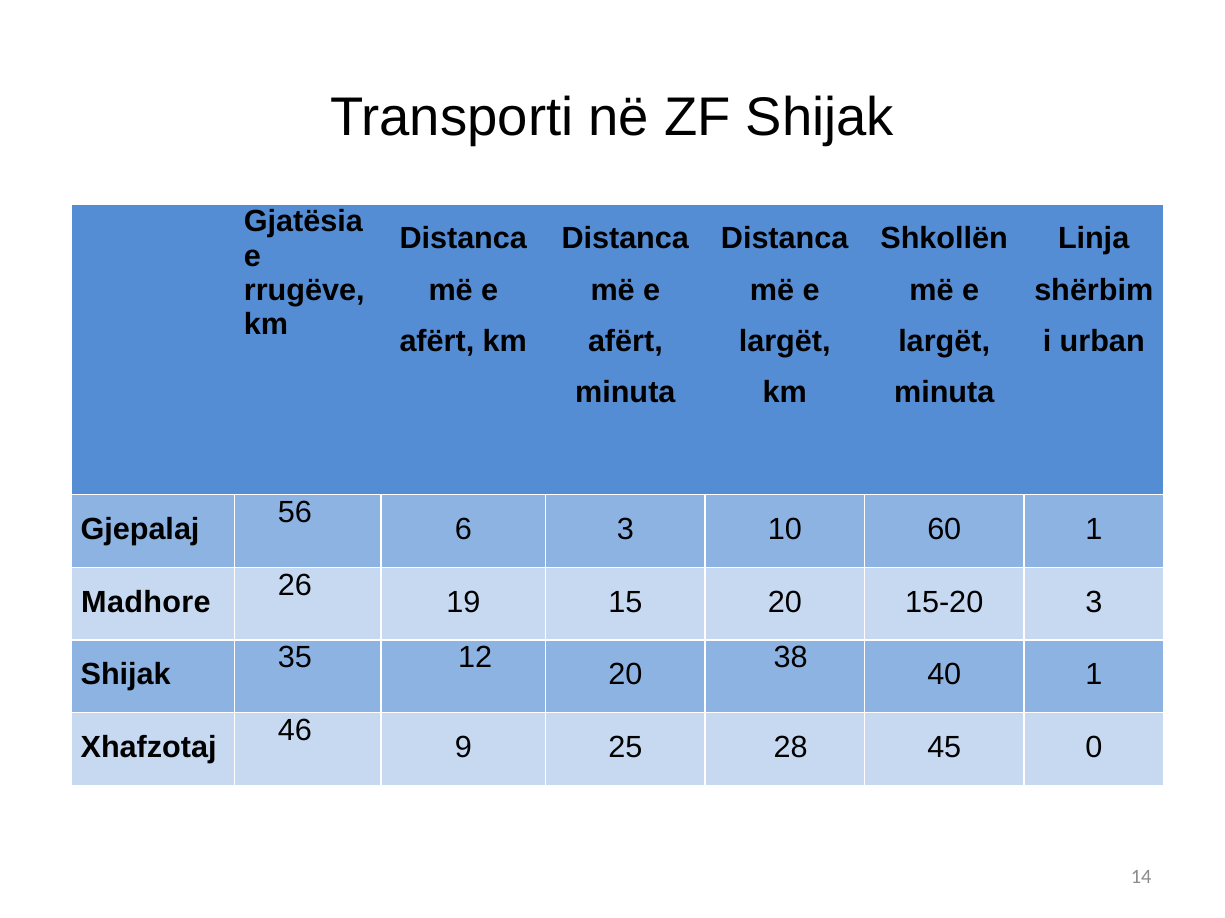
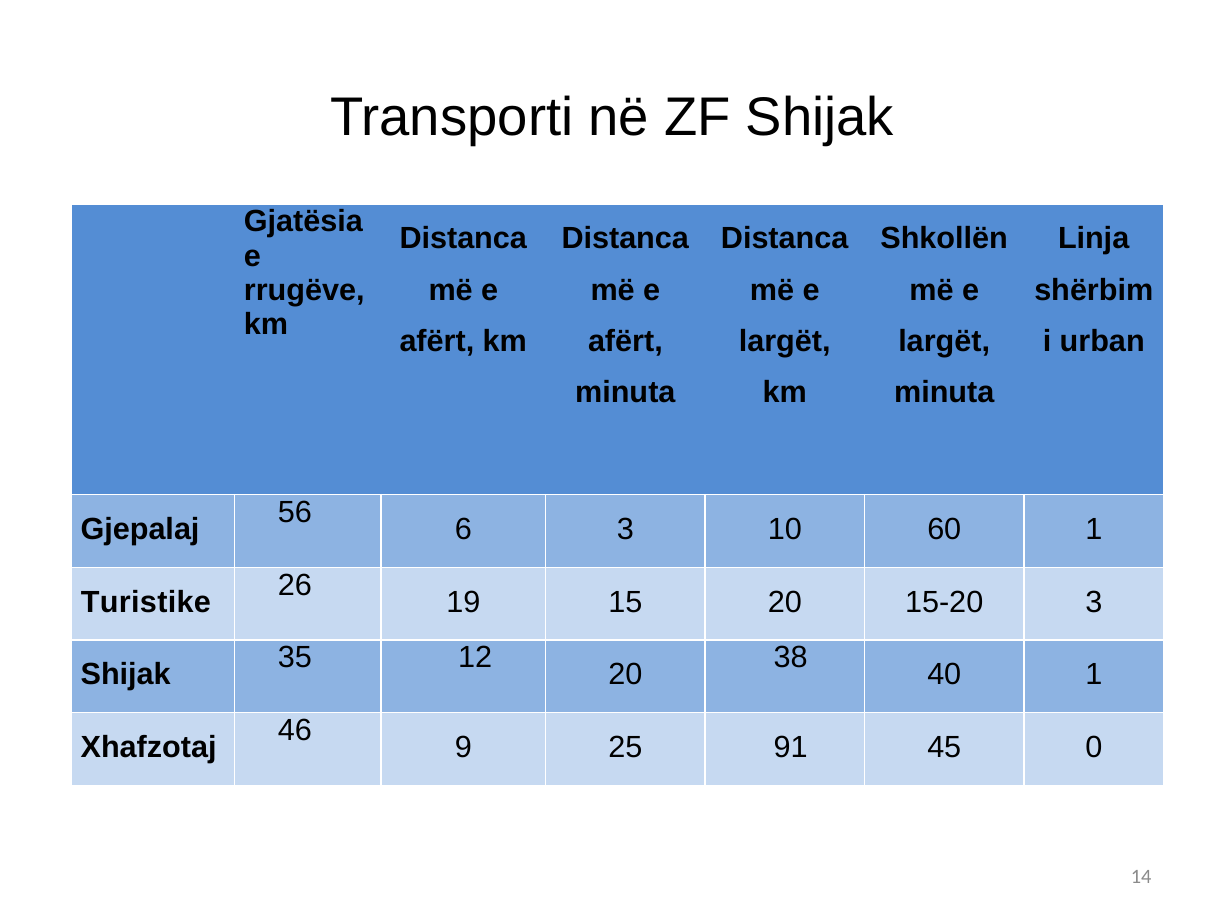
Madhore: Madhore -> Turistike
28: 28 -> 91
